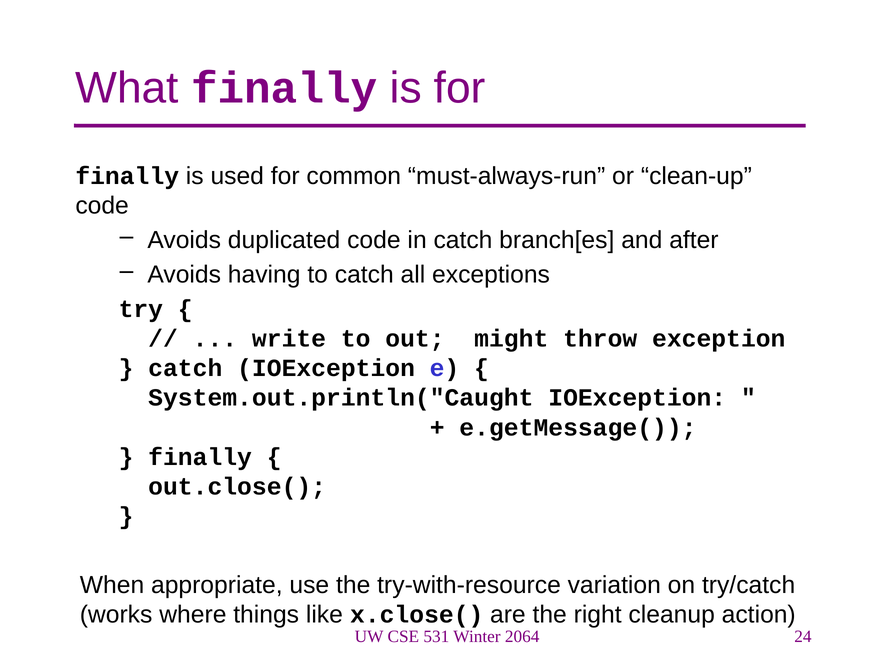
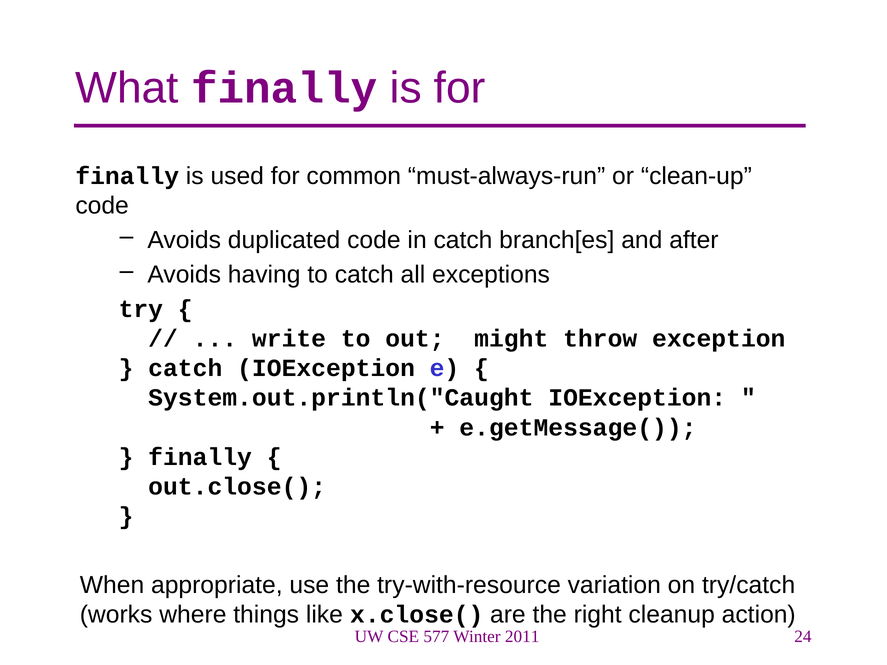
531: 531 -> 577
2064: 2064 -> 2011
